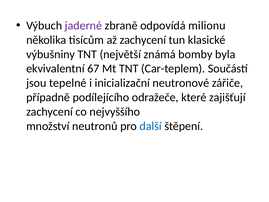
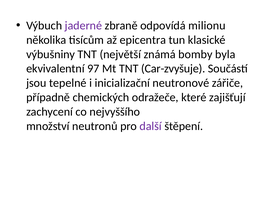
až zachycení: zachycení -> epicentra
67: 67 -> 97
Car-teplem: Car-teplem -> Car-zvyšuje
podílejícího: podílejícího -> chemických
další colour: blue -> purple
